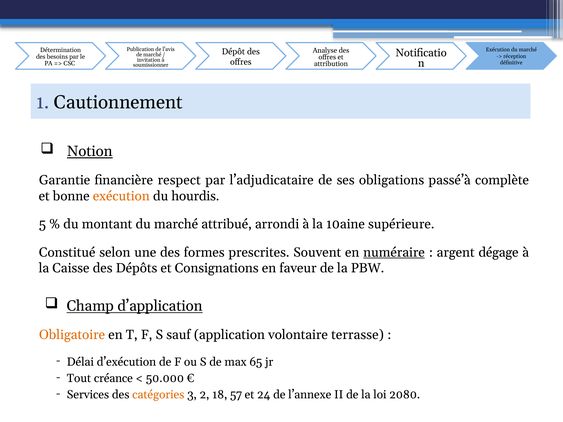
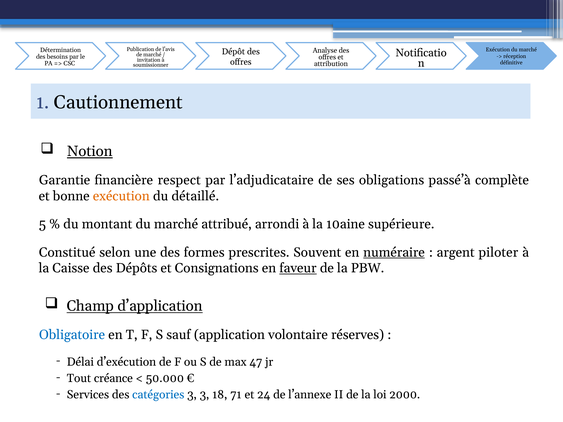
hourdis: hourdis -> détaillé
dégage: dégage -> piloter
faveur underline: none -> present
Obligatoire colour: orange -> blue
terrasse: terrasse -> réserves
65: 65 -> 47
catégories colour: orange -> blue
3 2: 2 -> 3
57: 57 -> 71
2080: 2080 -> 2000
